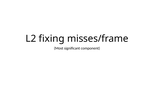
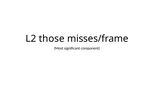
fixing: fixing -> those
